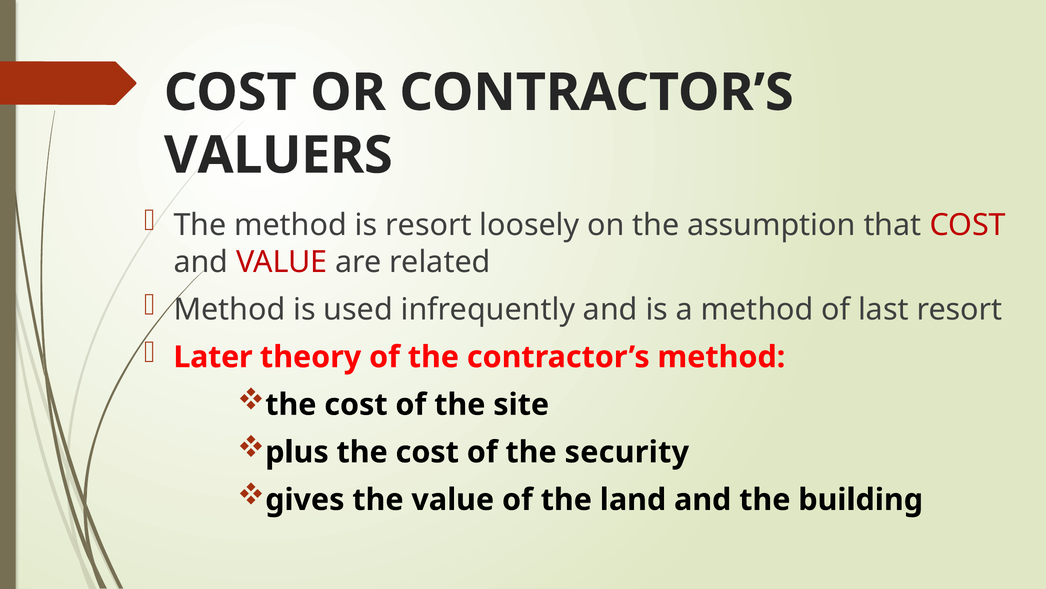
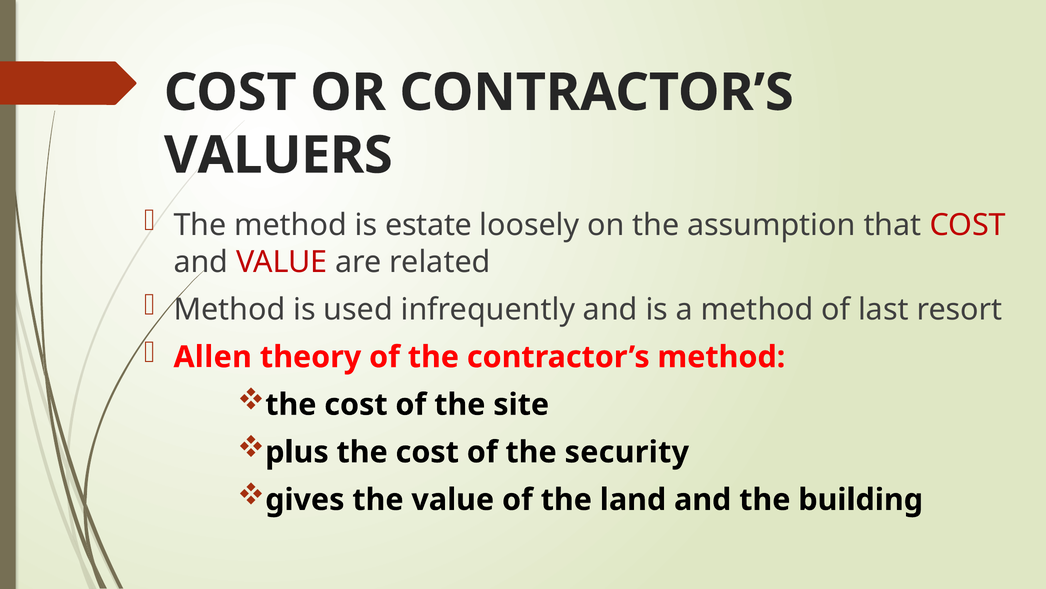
is resort: resort -> estate
Later: Later -> Allen
